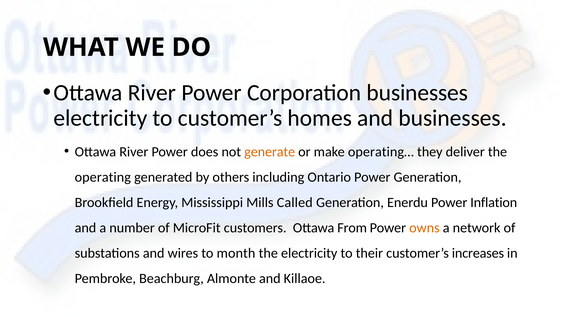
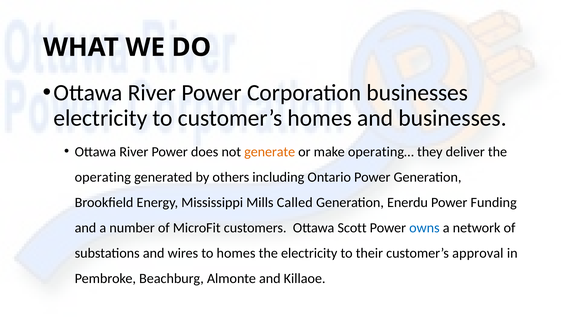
Inflation: Inflation -> Funding
From: From -> Scott
owns colour: orange -> blue
to month: month -> homes
increases: increases -> approval
